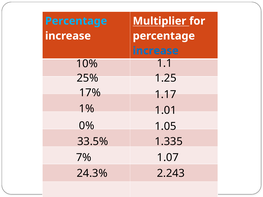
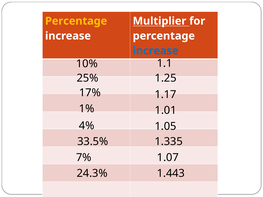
Percentage at (76, 21) colour: light blue -> yellow
0%: 0% -> 4%
2.243: 2.243 -> 1.443
